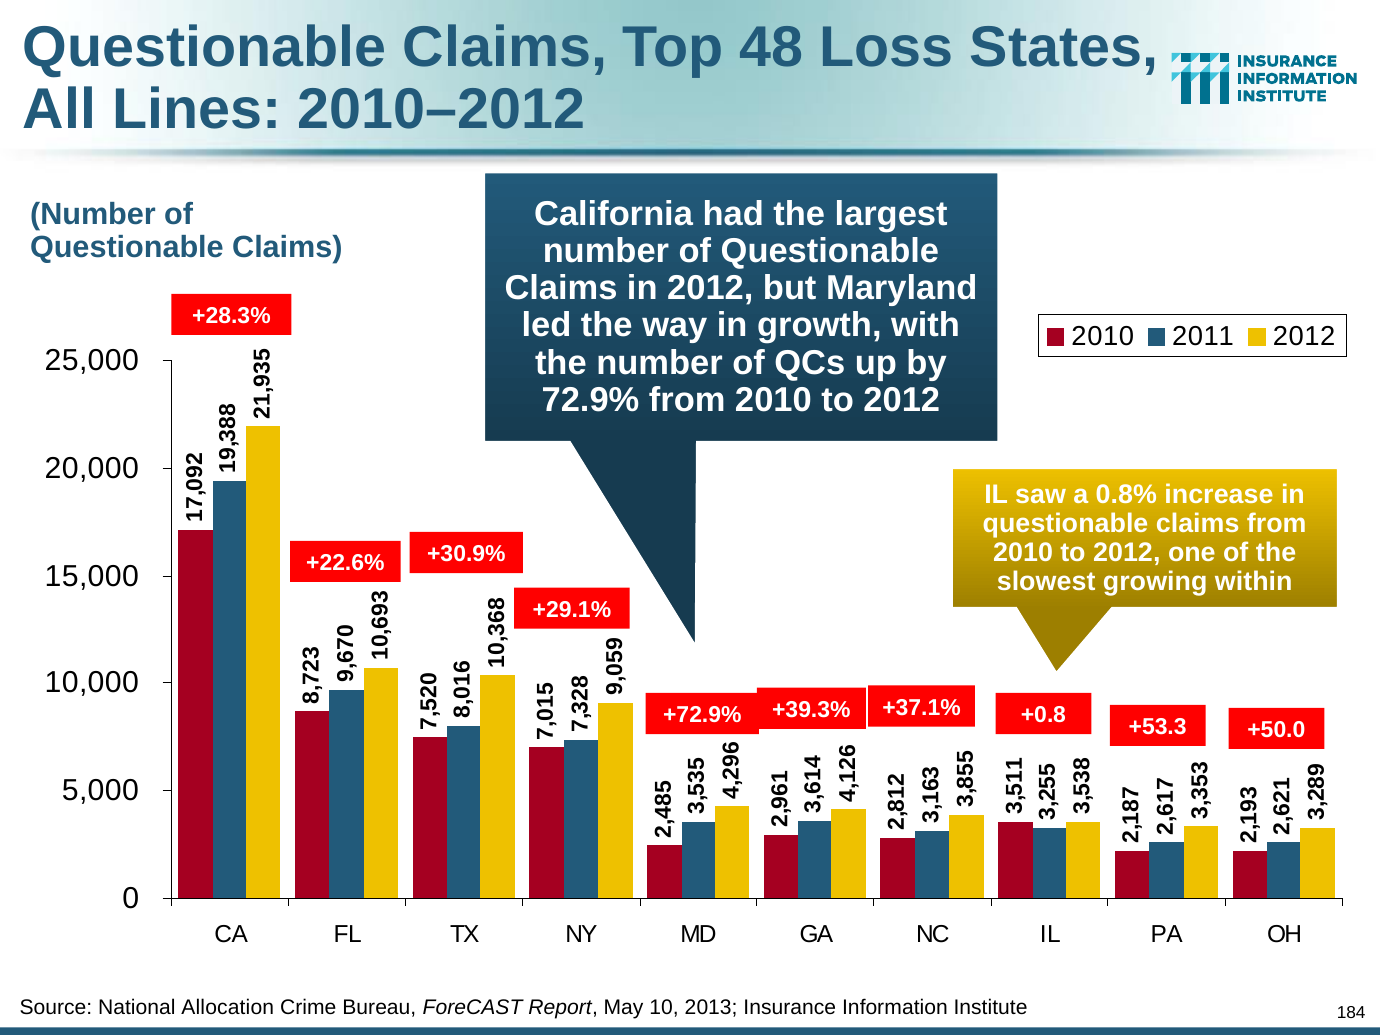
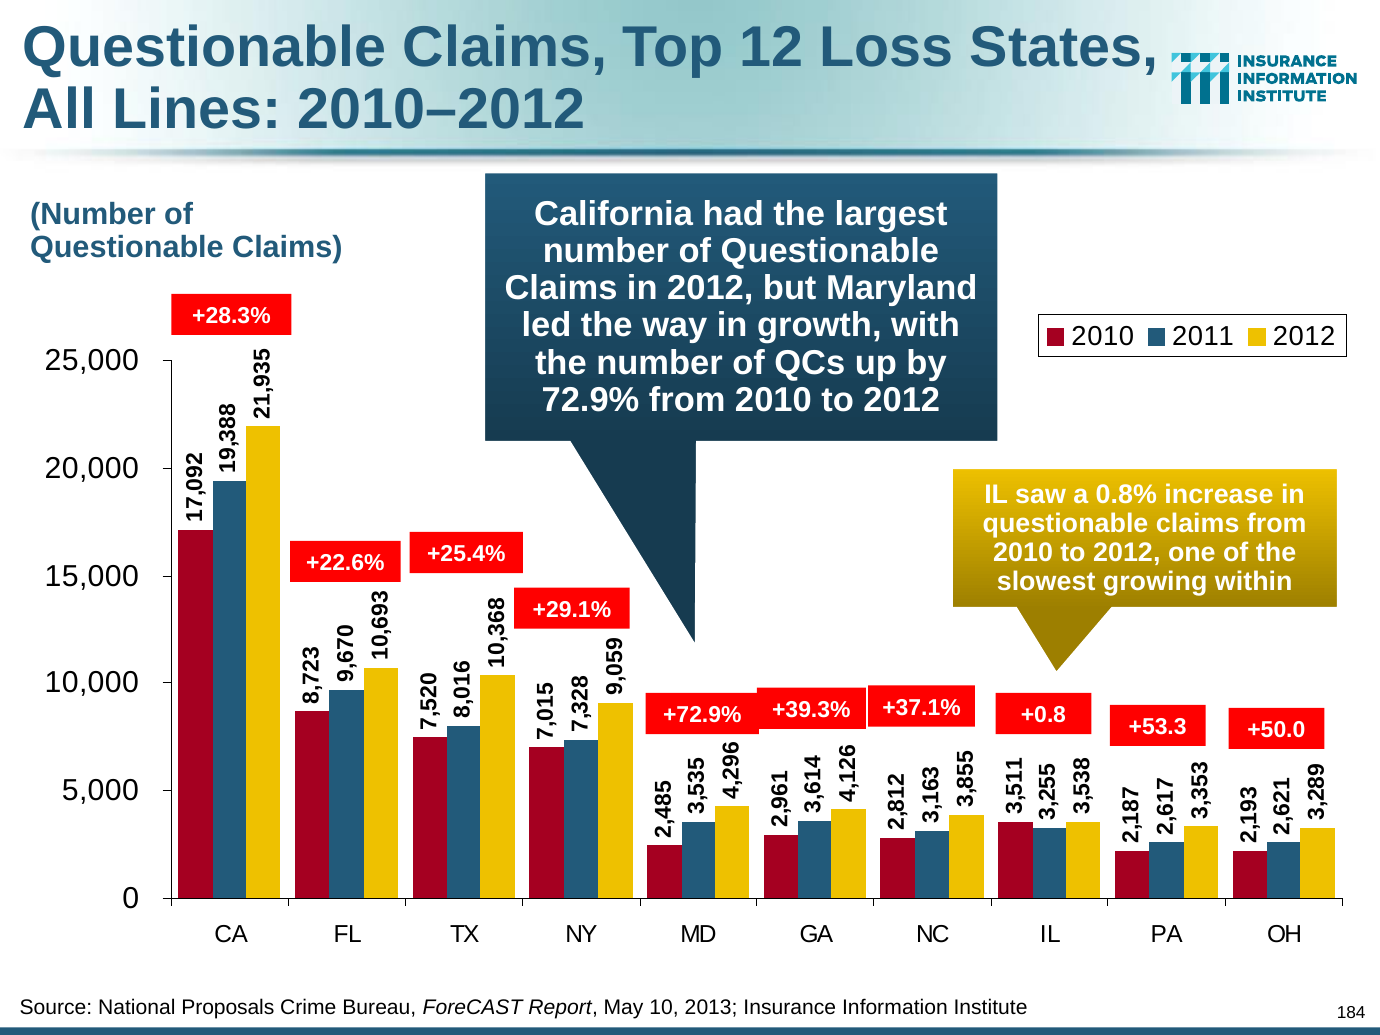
48: 48 -> 12
+30.9%: +30.9% -> +25.4%
Allocation: Allocation -> Proposals
